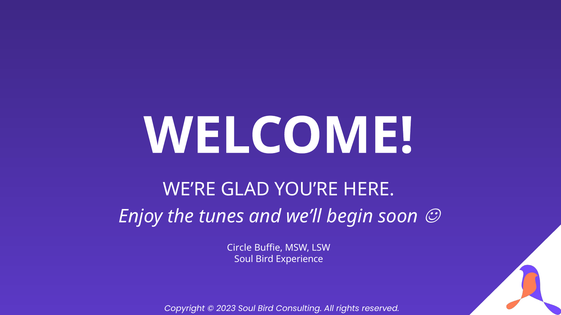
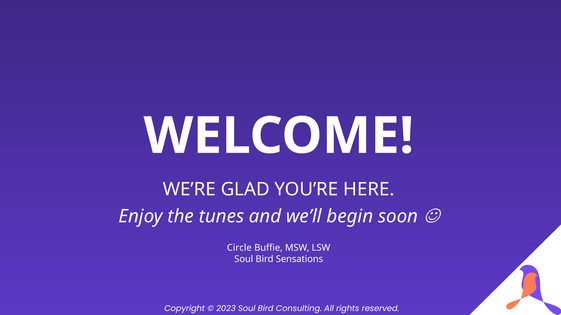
Experience: Experience -> Sensations
